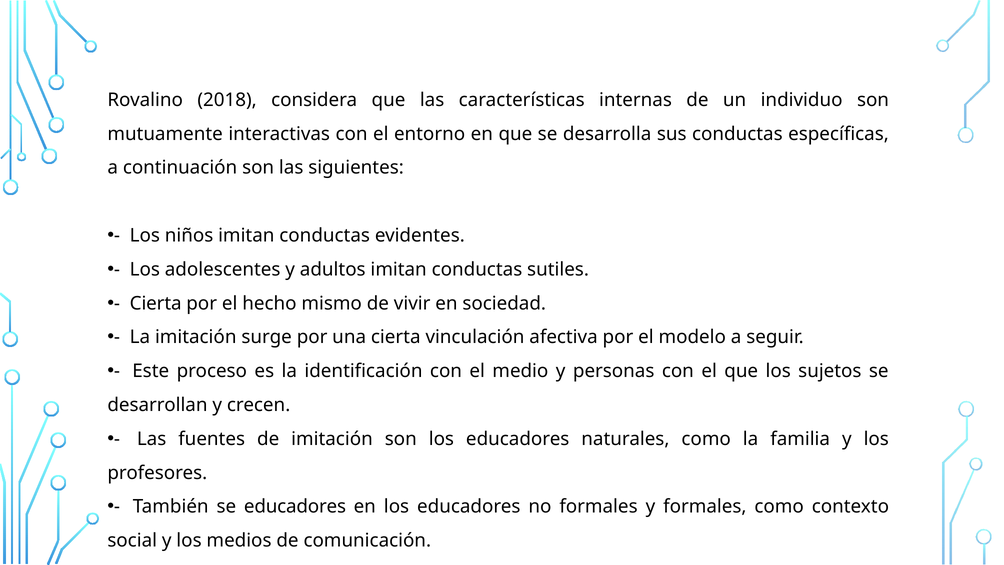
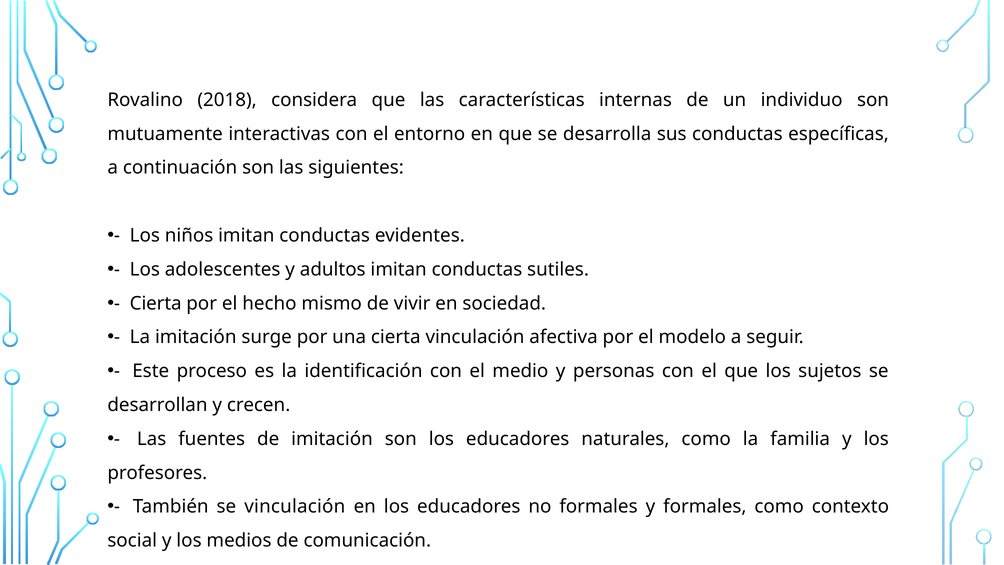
se educadores: educadores -> vinculación
